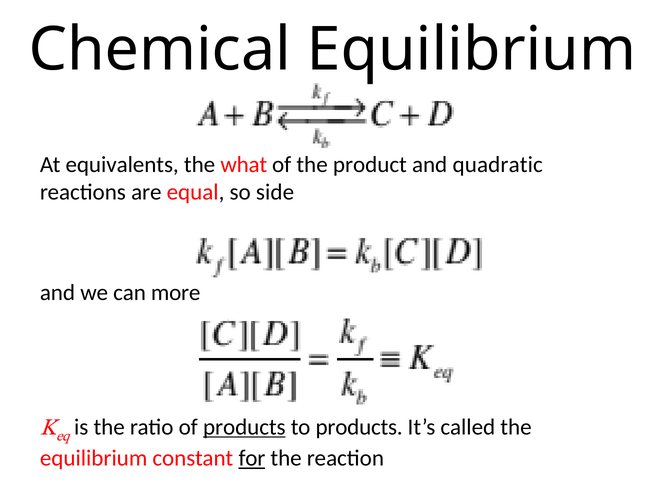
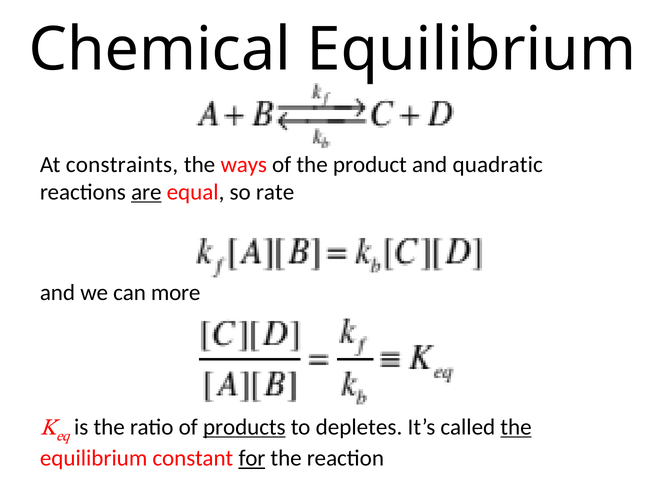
equivalents: equivalents -> constraints
what: what -> ways
are underline: none -> present
side: side -> rate
to products: products -> depletes
the at (516, 428) underline: none -> present
